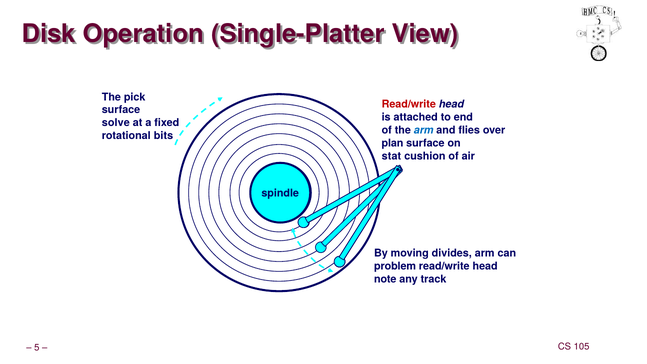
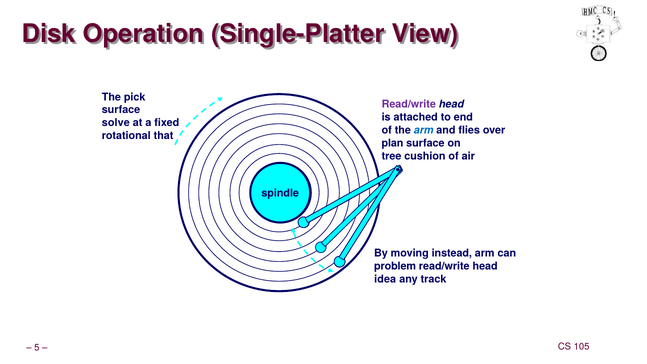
Read/write at (409, 104) colour: red -> purple
bits: bits -> that
stat: stat -> tree
divides: divides -> instead
note: note -> idea
